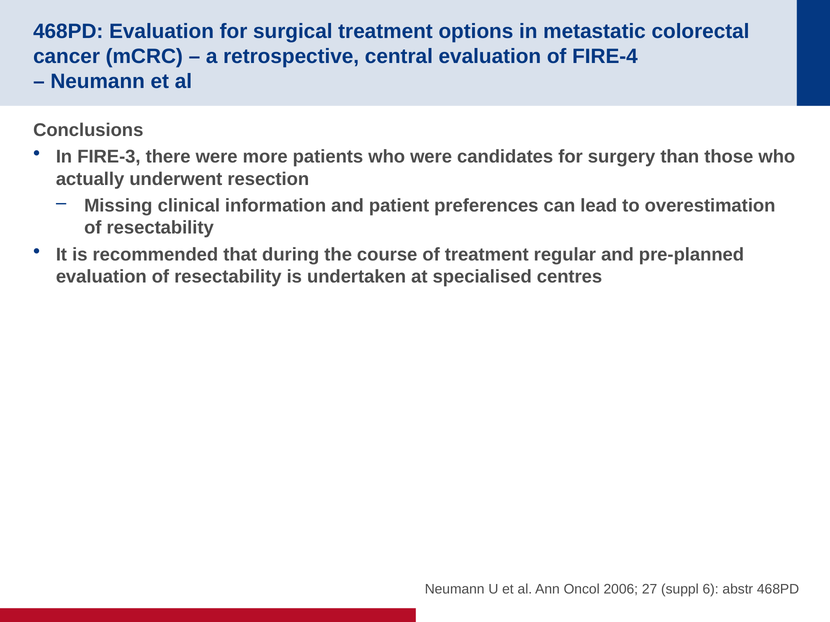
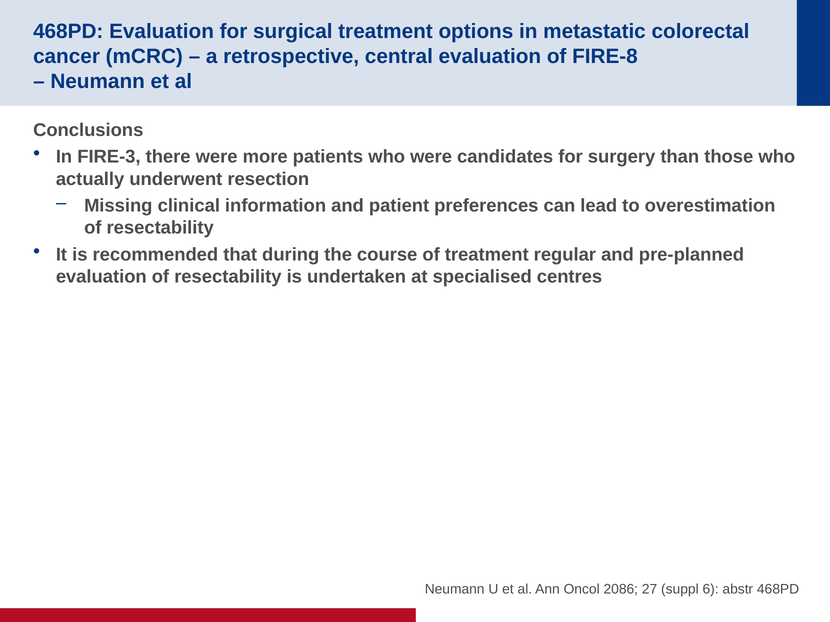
FIRE-4: FIRE-4 -> FIRE-8
2006: 2006 -> 2086
